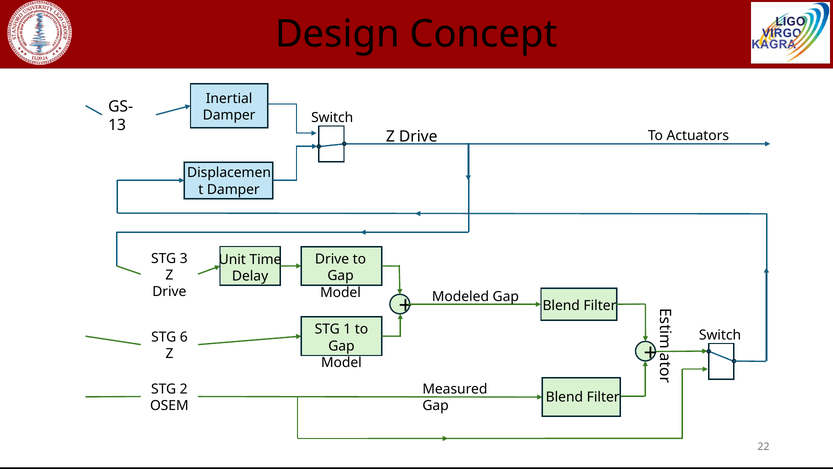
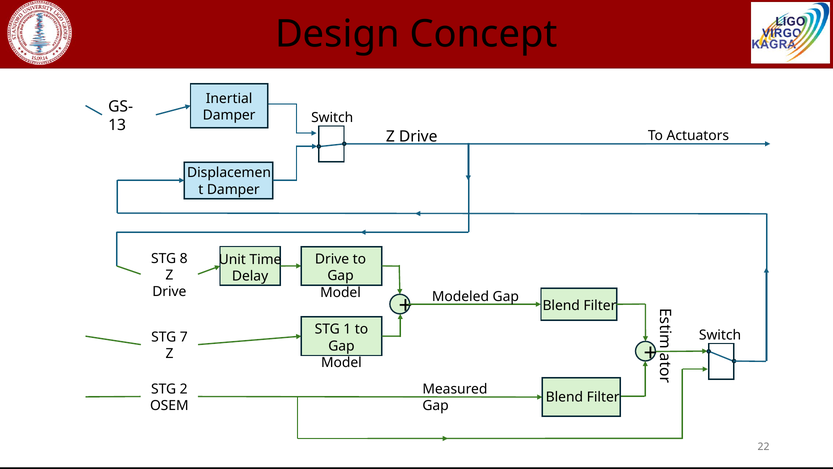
3: 3 -> 8
6: 6 -> 7
